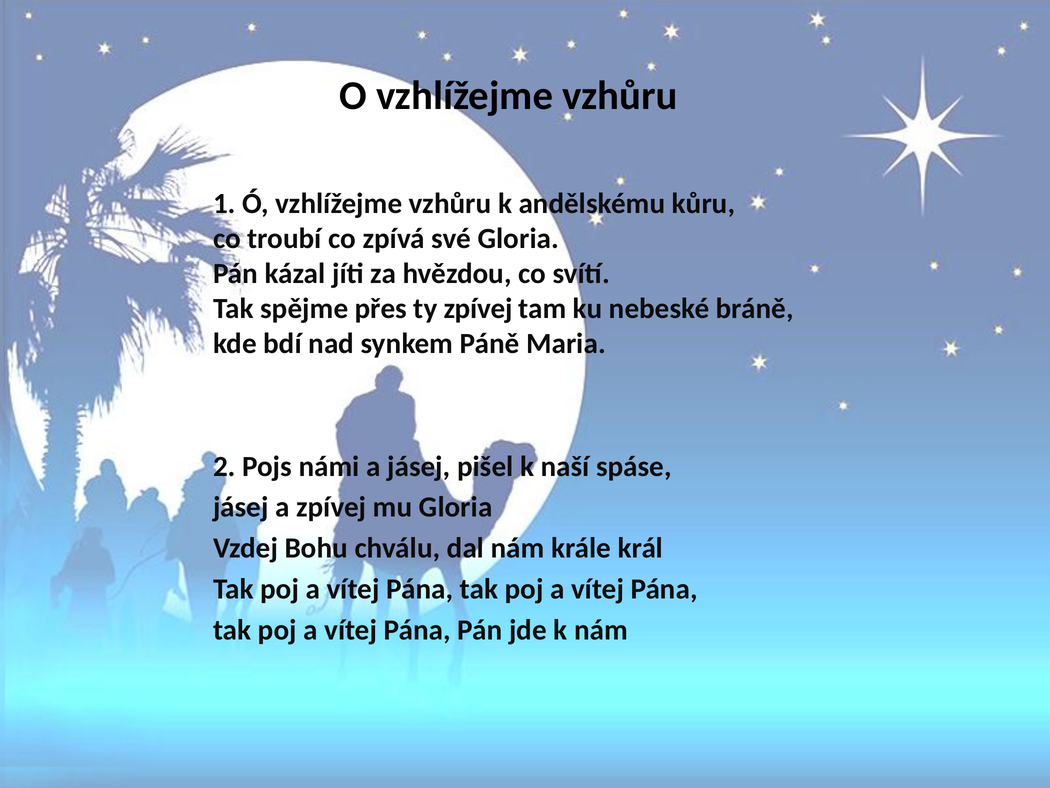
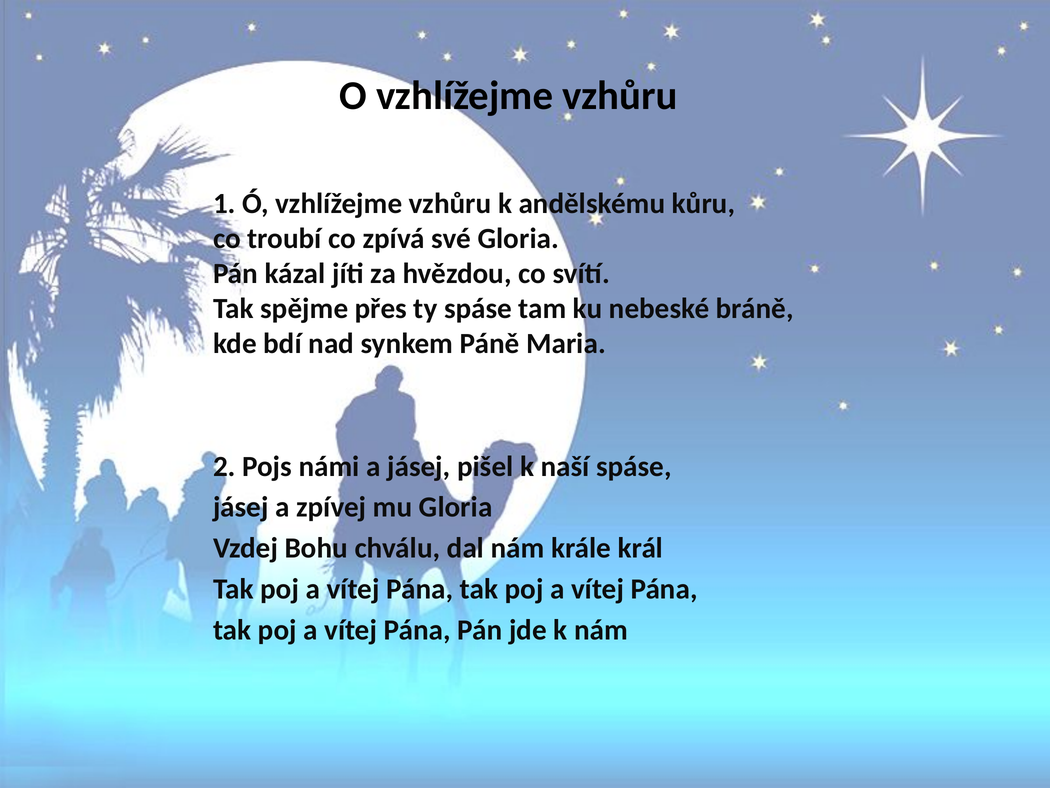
ty zpívej: zpívej -> spáse
